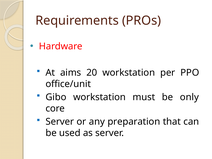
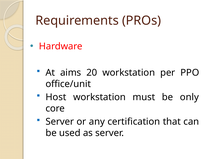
Gibo: Gibo -> Host
preparation: preparation -> certification
